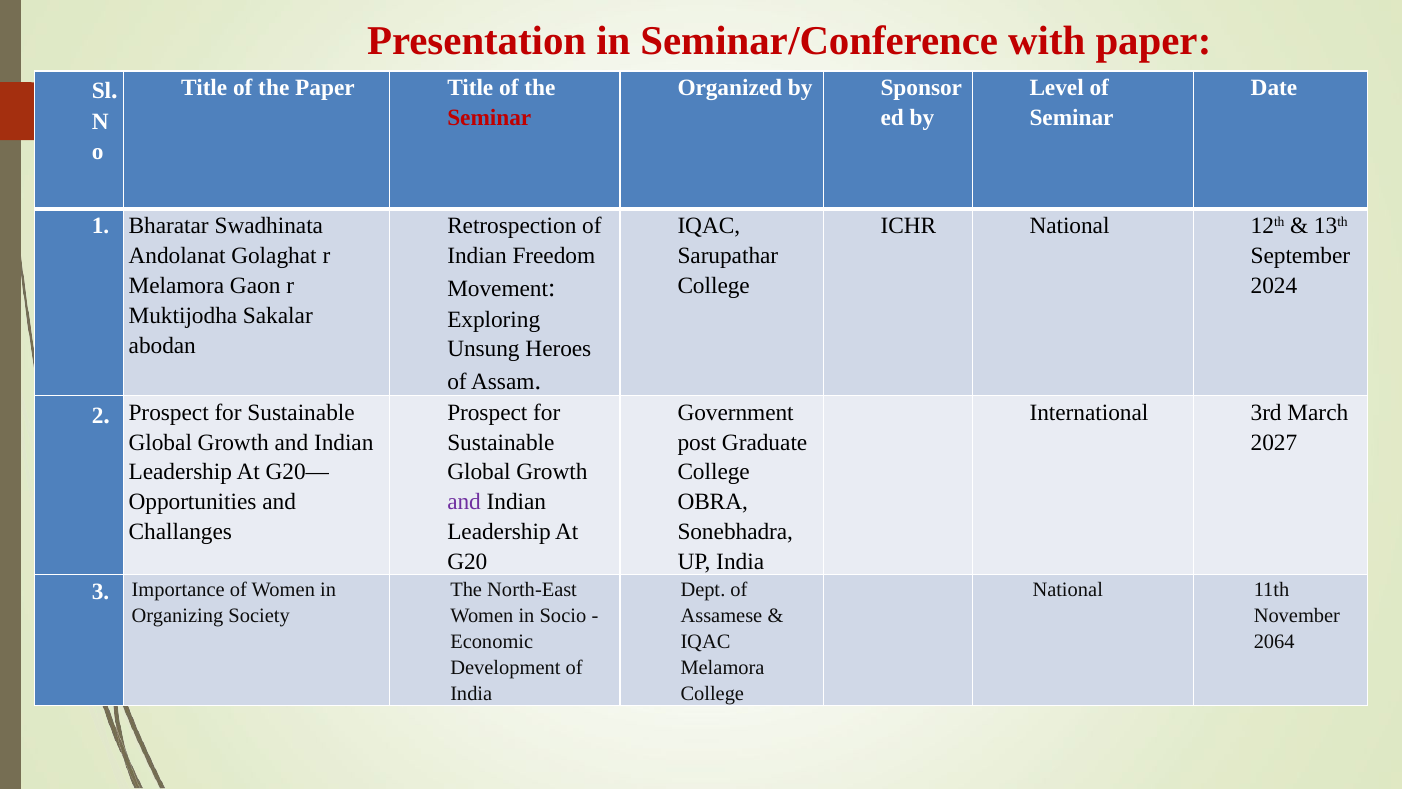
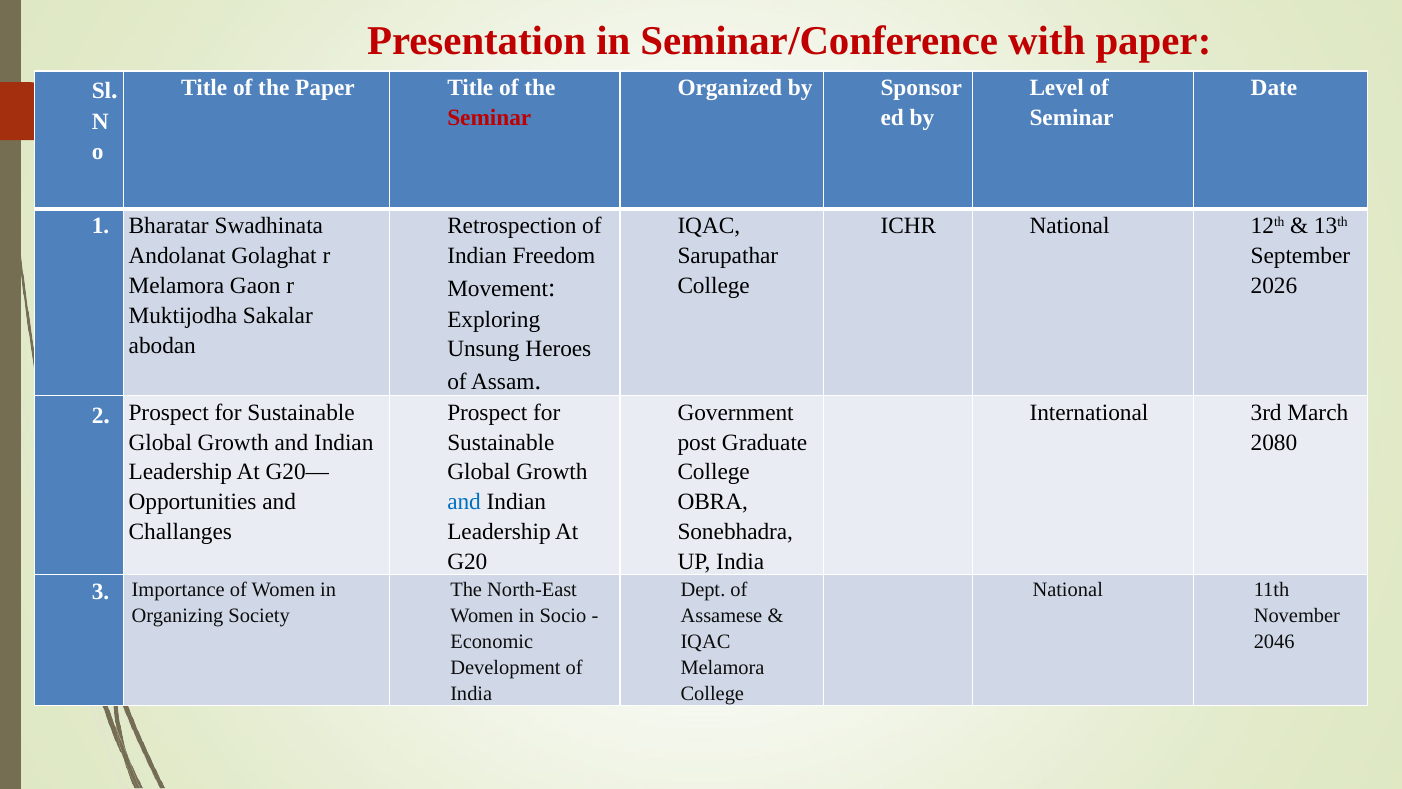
2024: 2024 -> 2026
2027: 2027 -> 2080
and at (464, 502) colour: purple -> blue
2064: 2064 -> 2046
